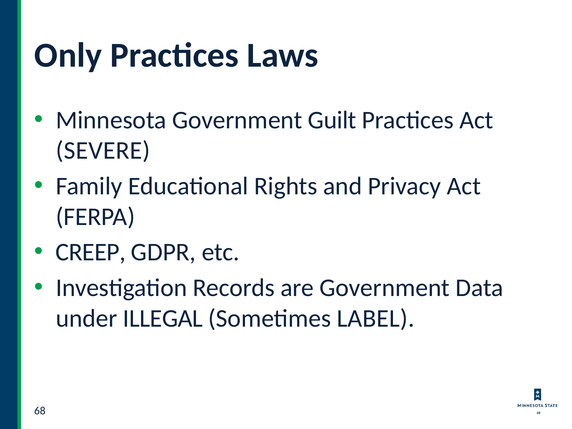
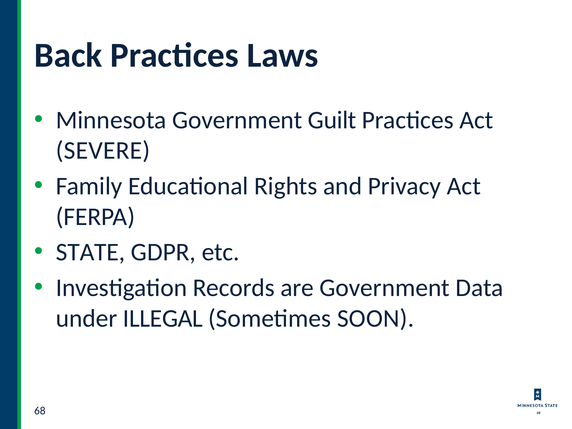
Only: Only -> Back
CREEP: CREEP -> STATE
LABEL: LABEL -> SOON
